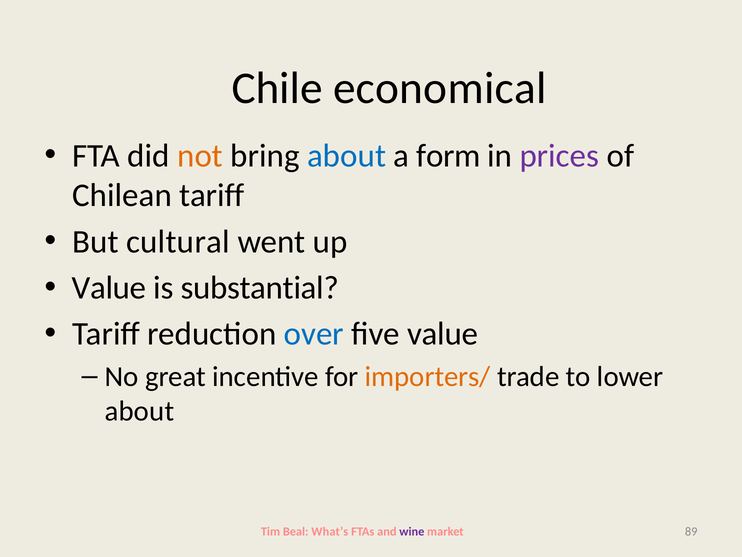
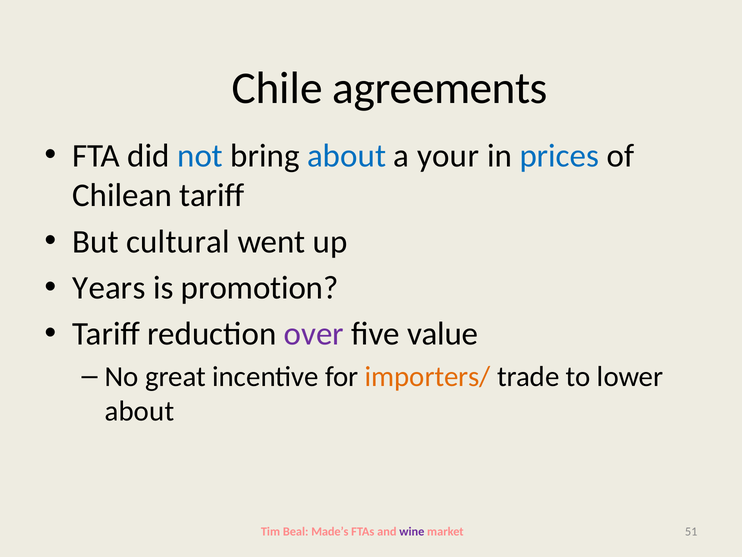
economical: economical -> agreements
not colour: orange -> blue
form: form -> your
prices colour: purple -> blue
Value at (109, 288): Value -> Years
substantial: substantial -> promotion
over colour: blue -> purple
What’s: What’s -> Made’s
89: 89 -> 51
